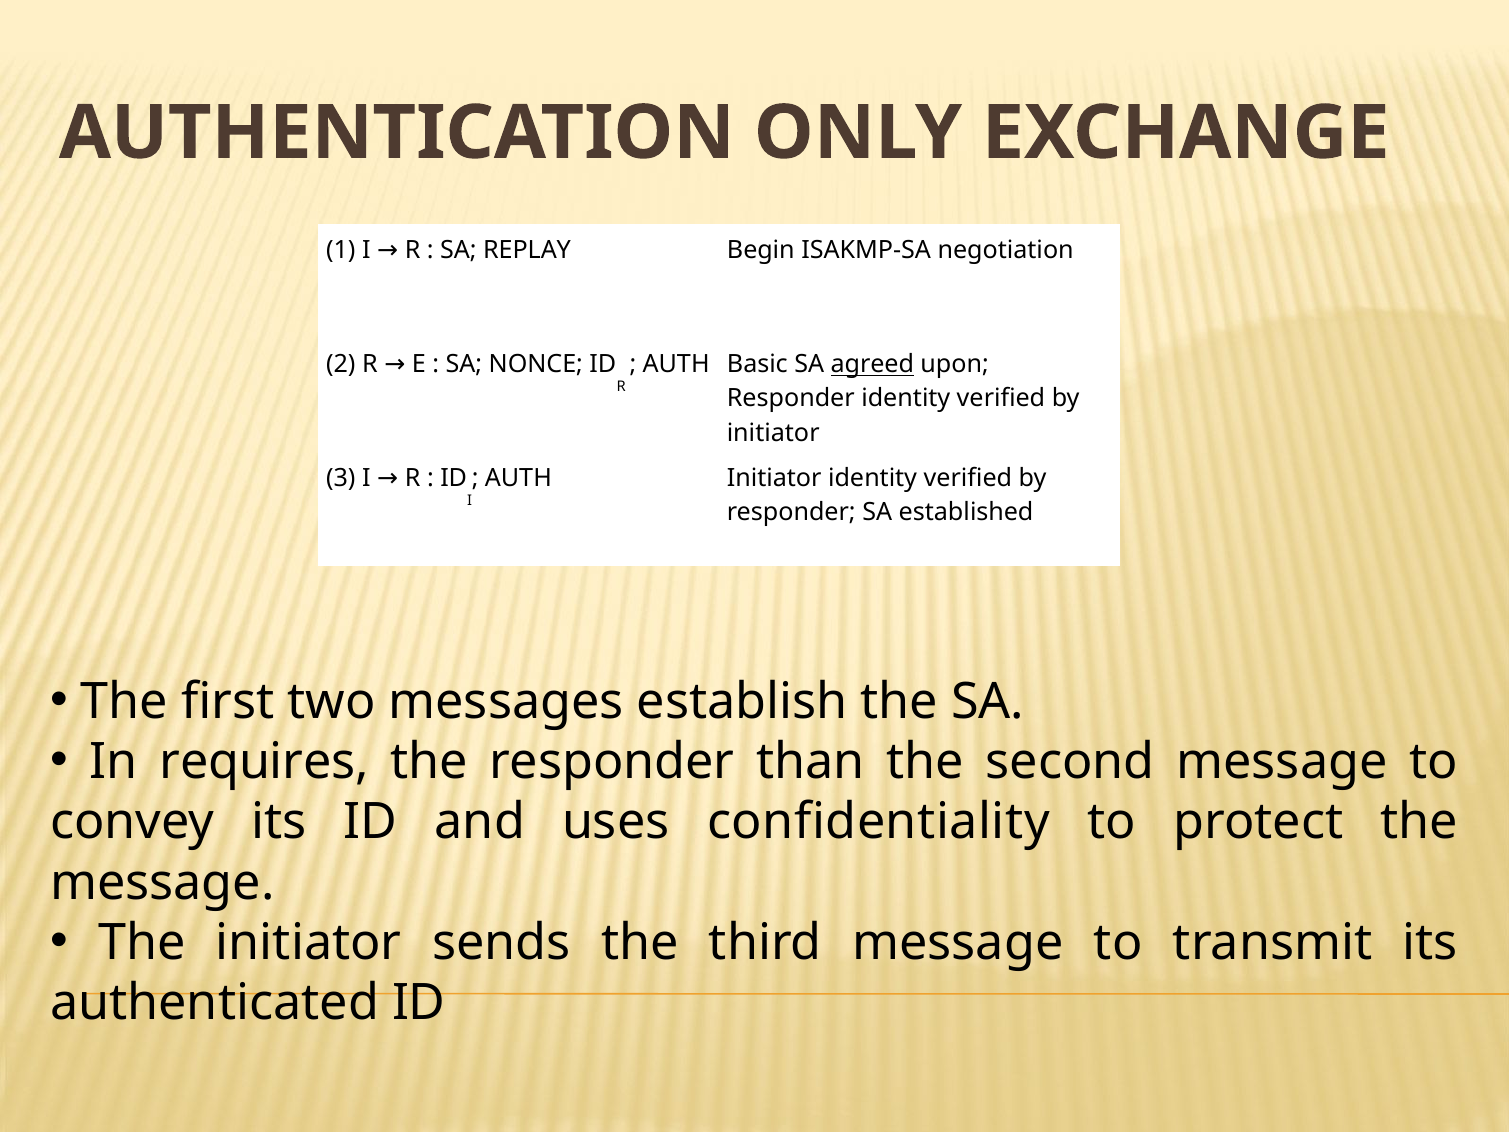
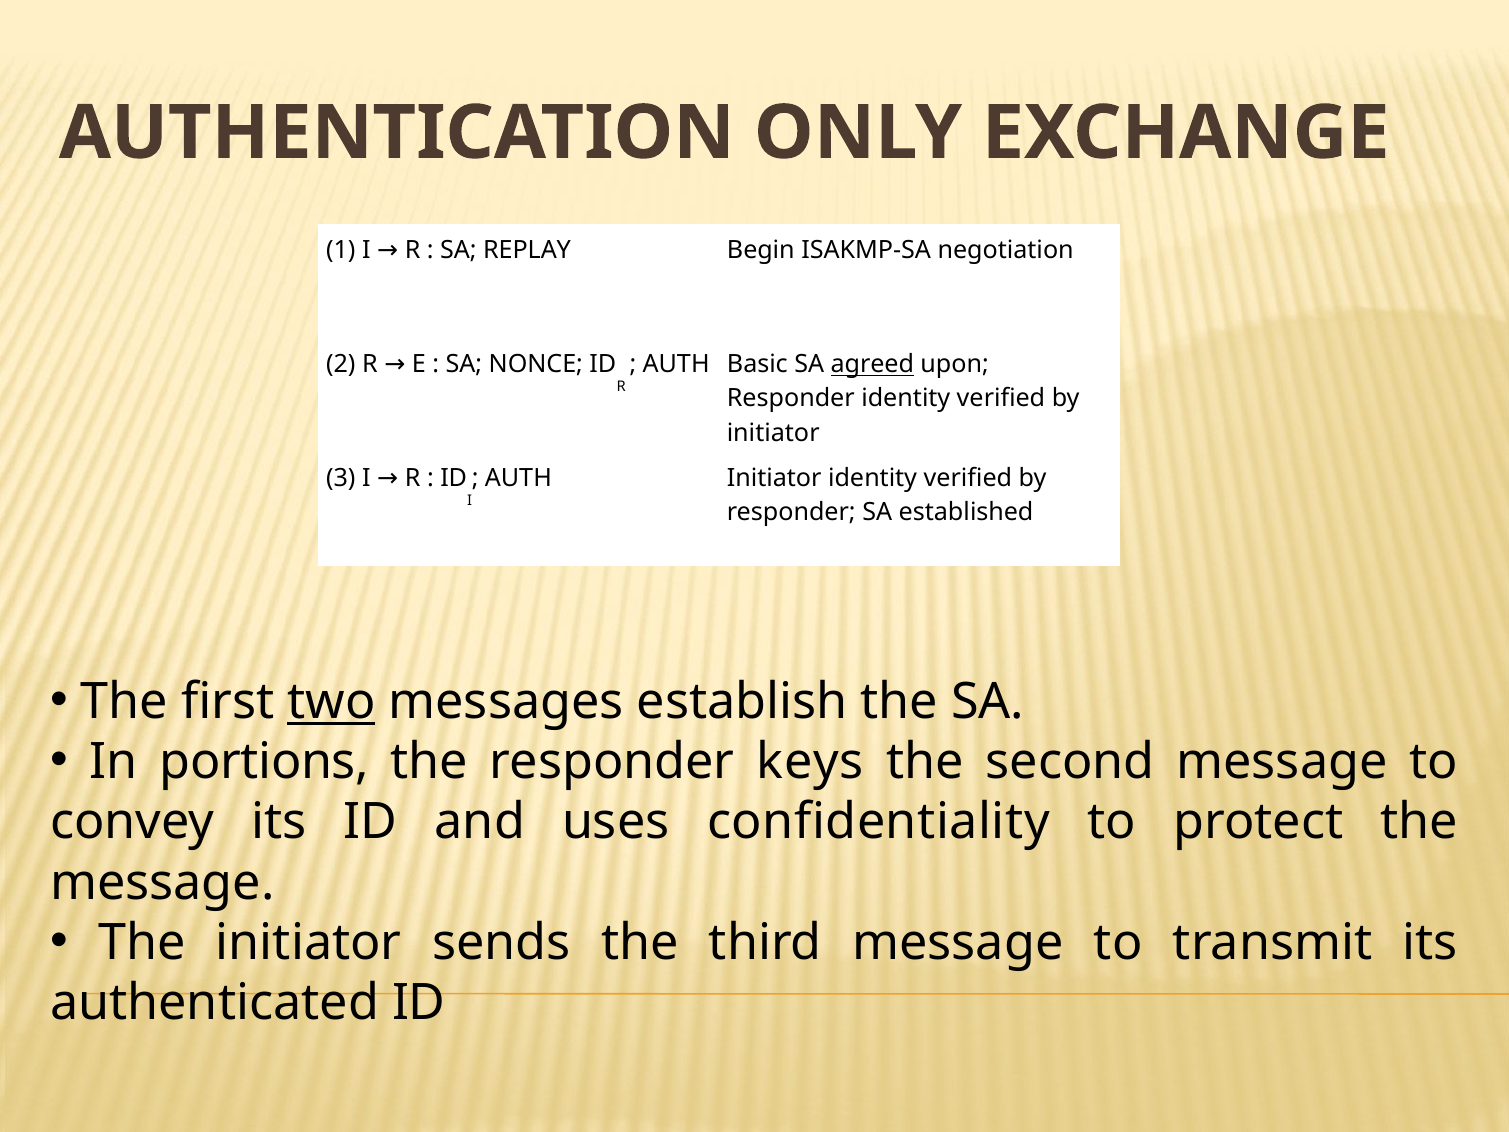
two underline: none -> present
requires: requires -> portions
than: than -> keys
